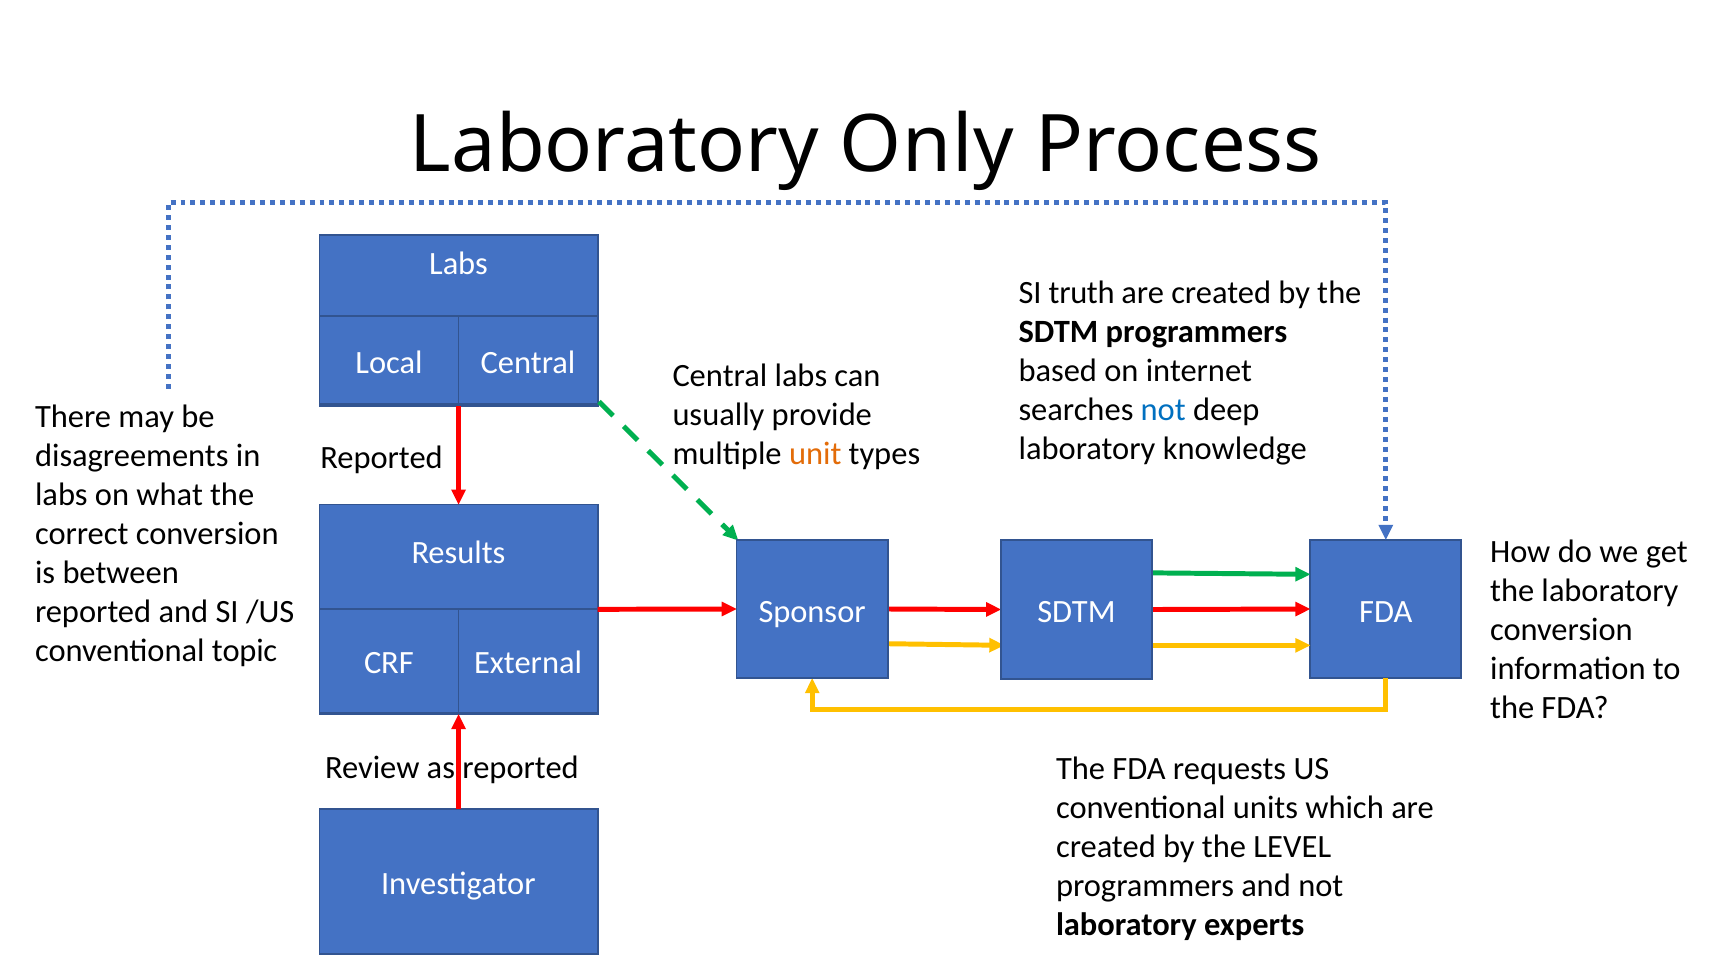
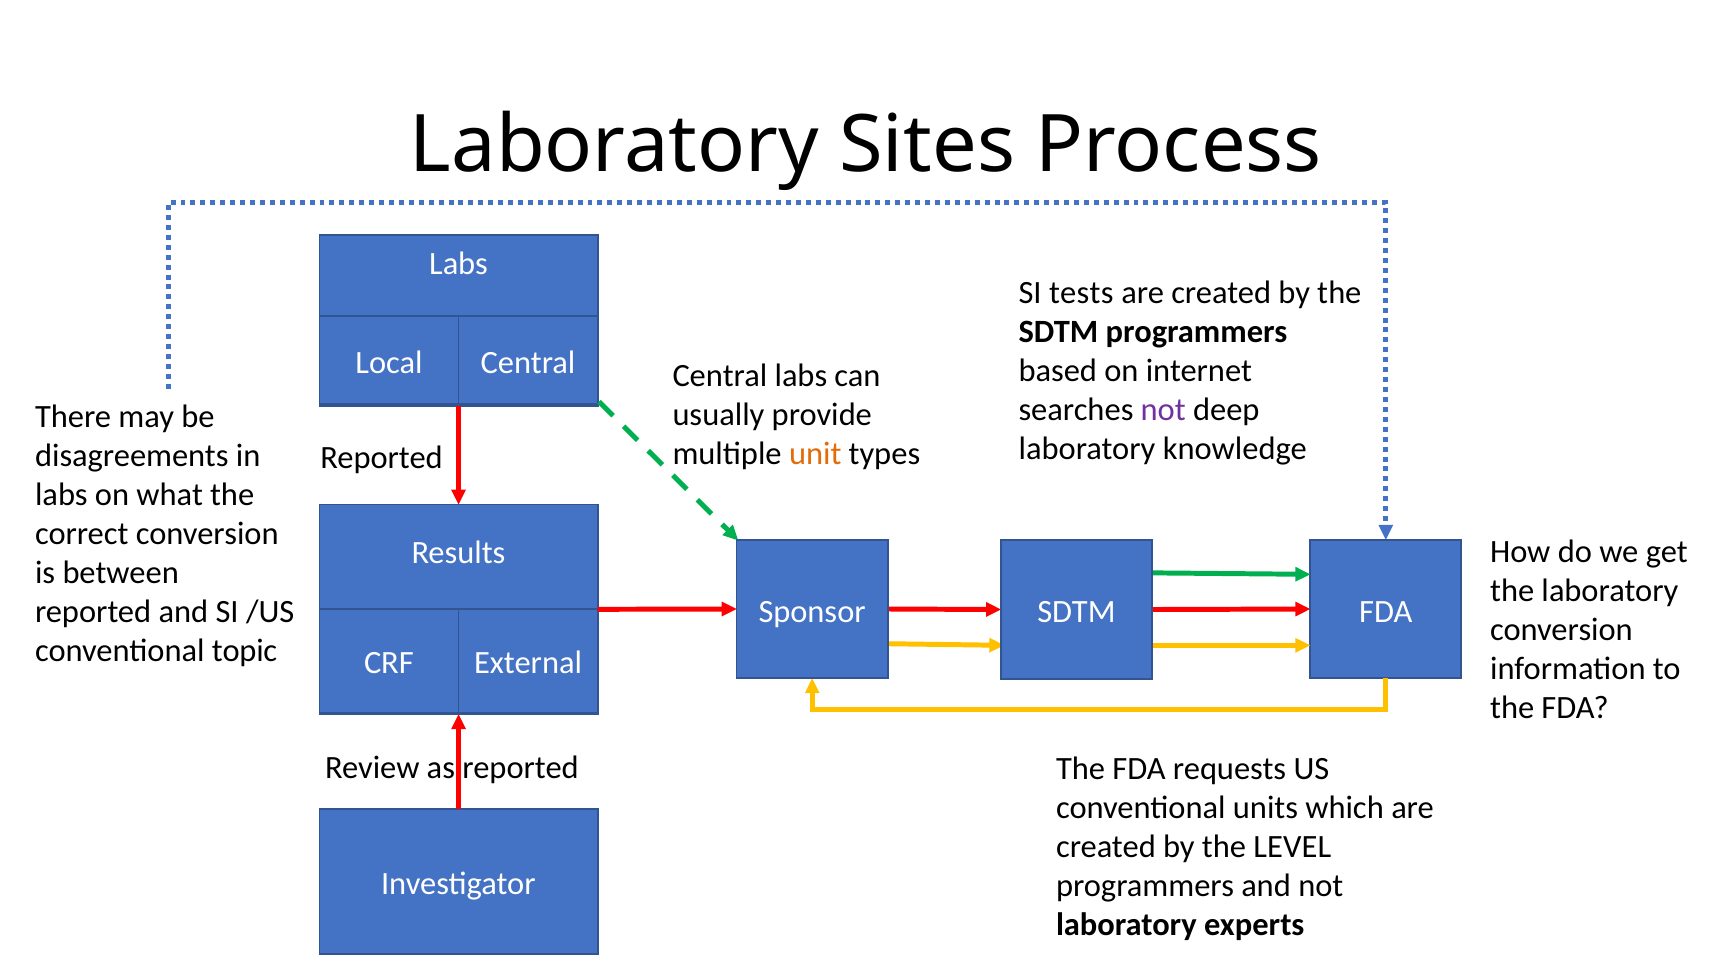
Only: Only -> Sites
truth: truth -> tests
not at (1163, 410) colour: blue -> purple
